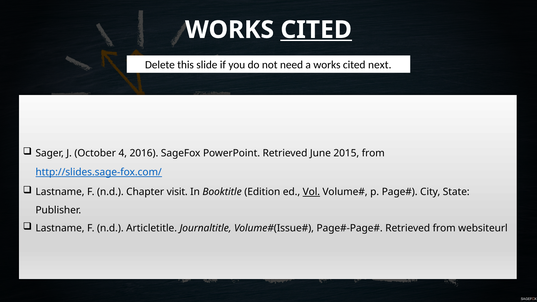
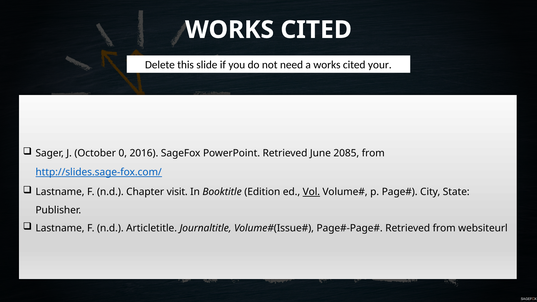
CITED at (316, 30) underline: present -> none
next: next -> your
4: 4 -> 0
2015: 2015 -> 2085
